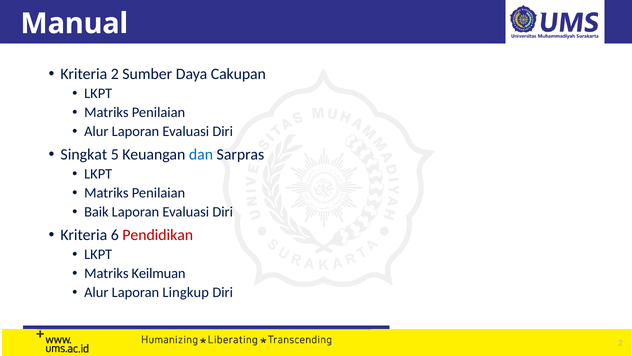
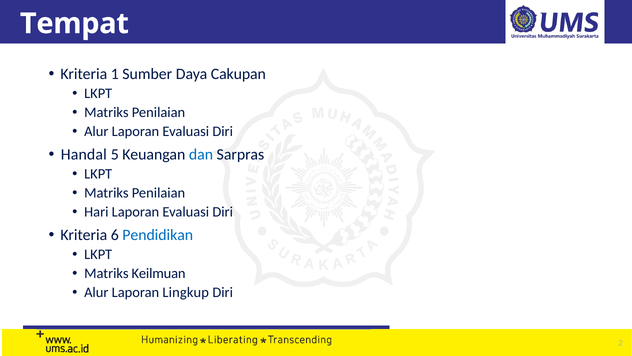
Manual: Manual -> Tempat
Kriteria 2: 2 -> 1
Singkat: Singkat -> Handal
Baik: Baik -> Hari
Pendidikan colour: red -> blue
